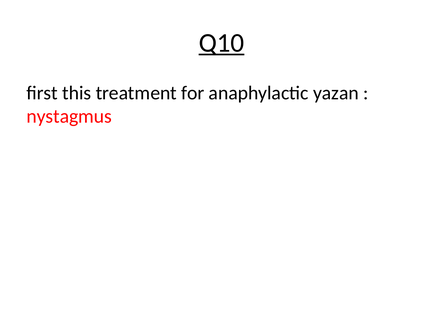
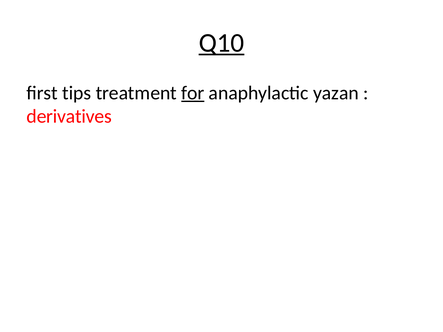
this: this -> tips
for underline: none -> present
nystagmus: nystagmus -> derivatives
